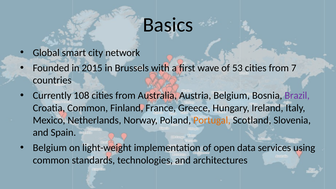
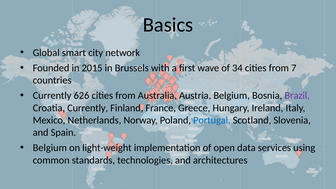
53: 53 -> 34
108: 108 -> 626
Croatia Common: Common -> Currently
Portugal colour: orange -> blue
